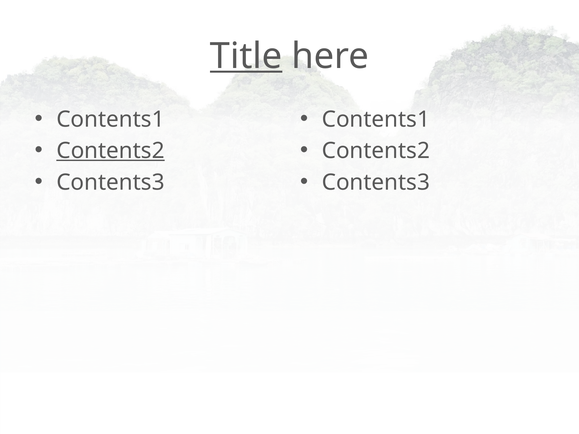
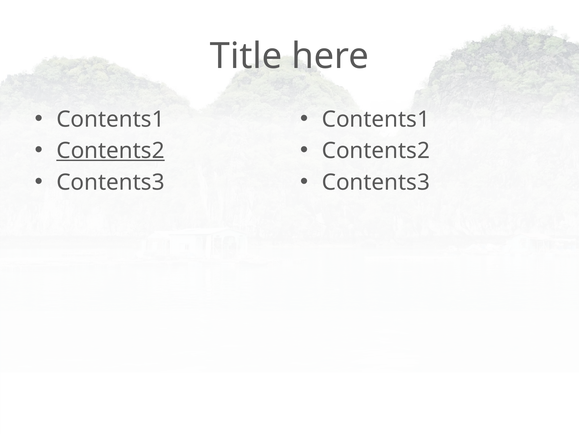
Title underline: present -> none
